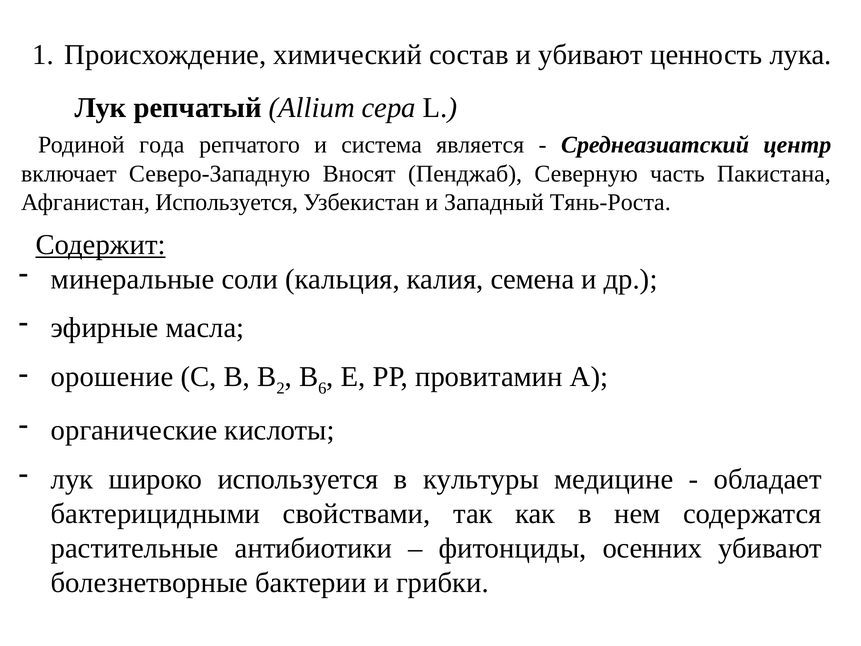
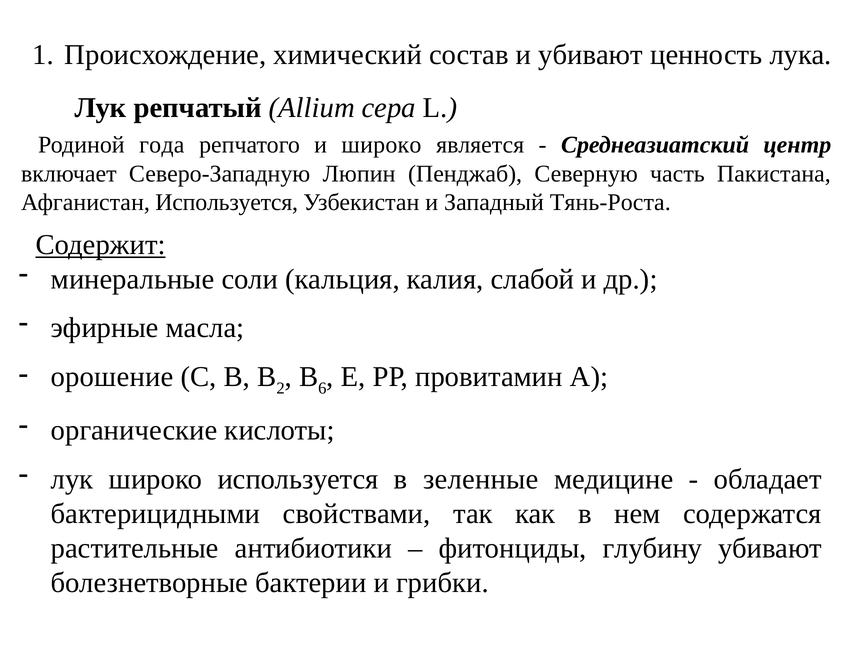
и система: система -> широко
Вносят: Вносят -> Люпин
семена: семена -> слабой
культуры: культуры -> зеленные
осенних: осенних -> глубину
